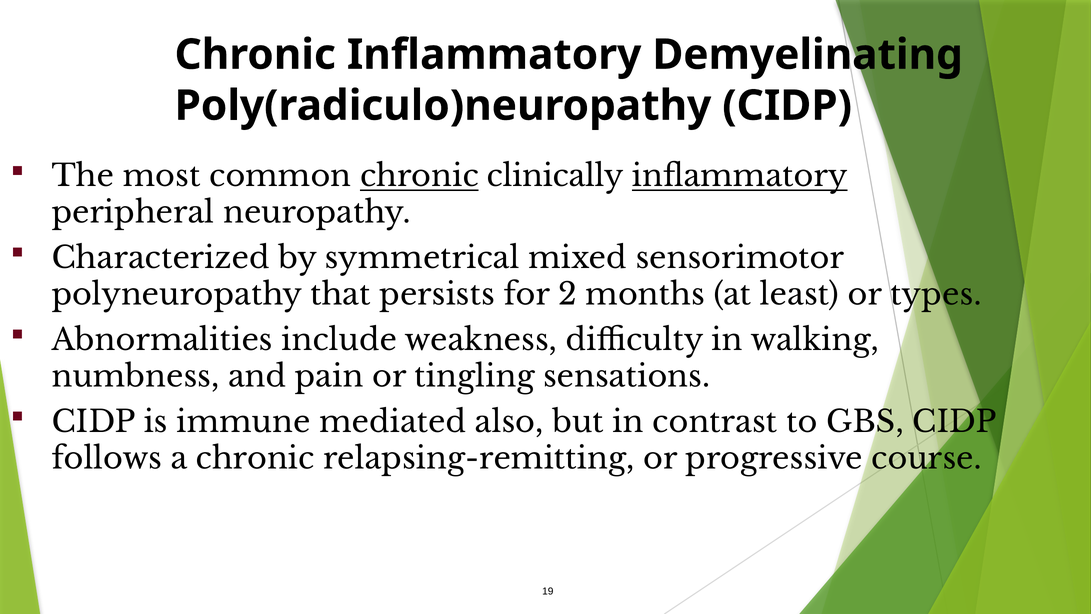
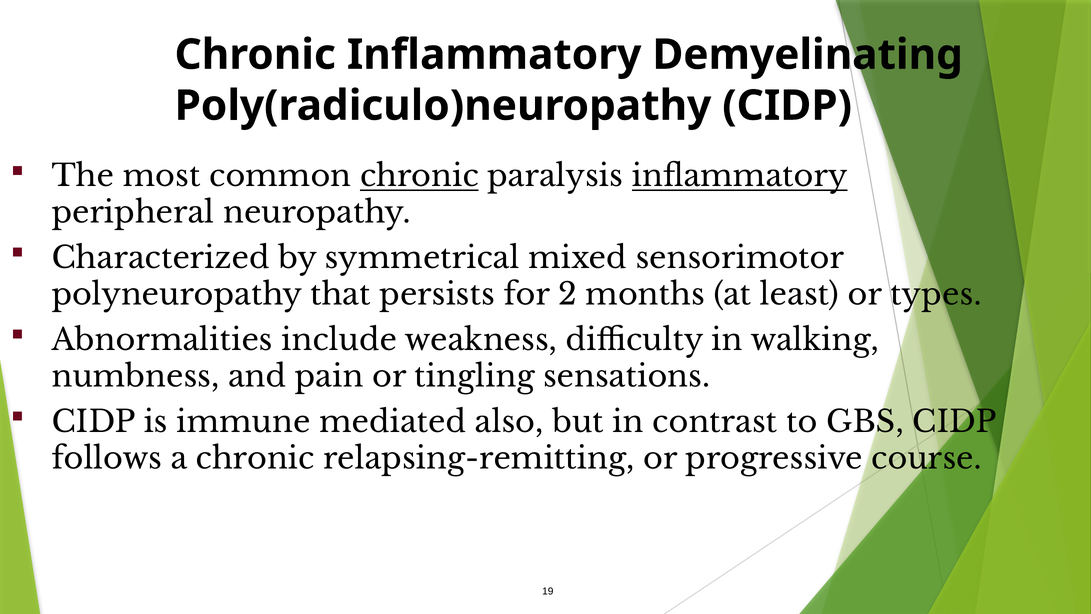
clinically: clinically -> paralysis
